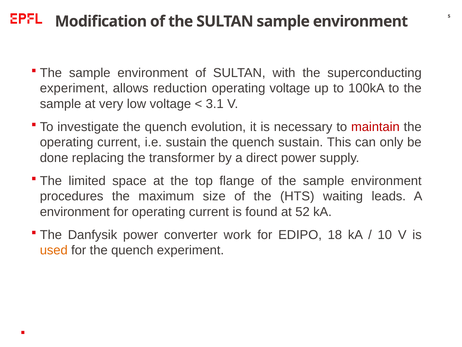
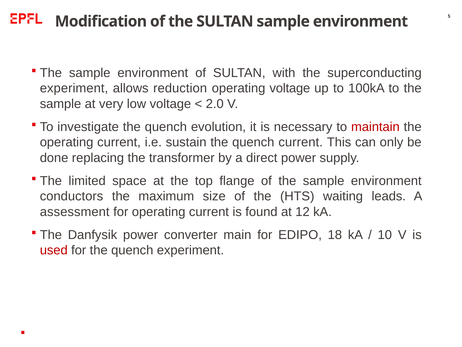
3.1: 3.1 -> 2.0
quench sustain: sustain -> current
procedures: procedures -> conductors
environment at (75, 211): environment -> assessment
52: 52 -> 12
work: work -> main
used colour: orange -> red
